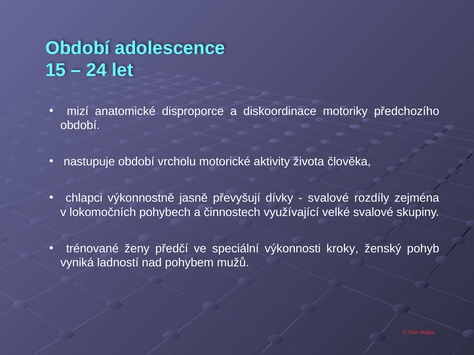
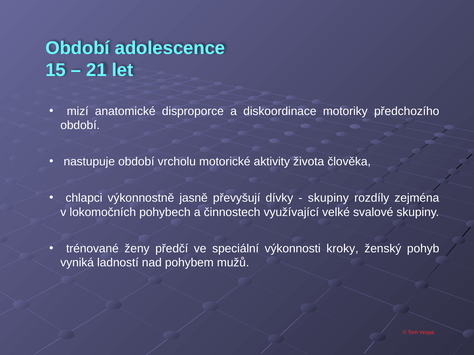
24: 24 -> 21
svalové at (328, 198): svalové -> skupiny
